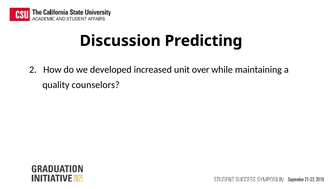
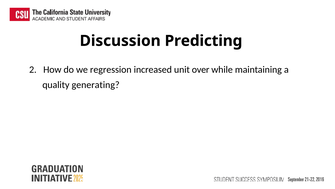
developed: developed -> regression
counselors: counselors -> generating
